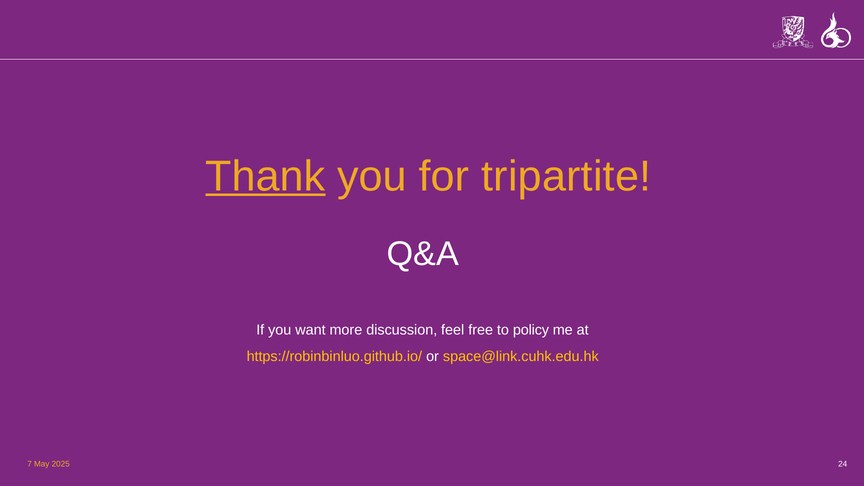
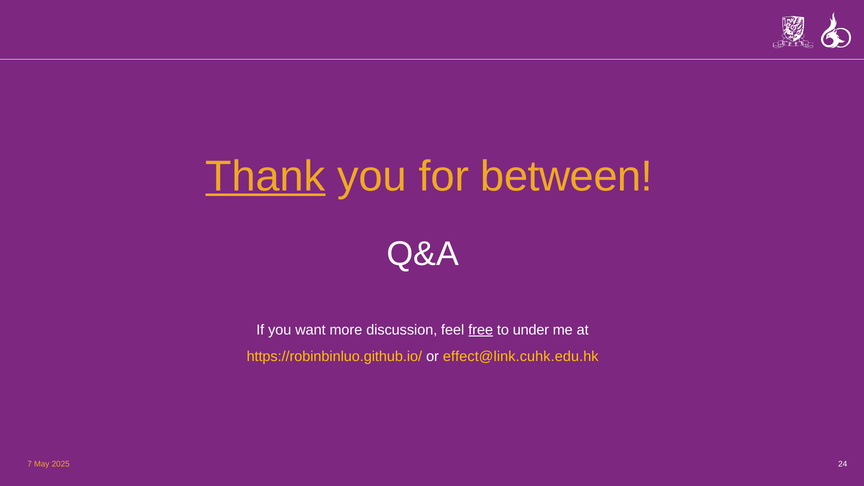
tripartite: tripartite -> between
free underline: none -> present
policy: policy -> under
space@link.cuhk.edu.hk: space@link.cuhk.edu.hk -> effect@link.cuhk.edu.hk
